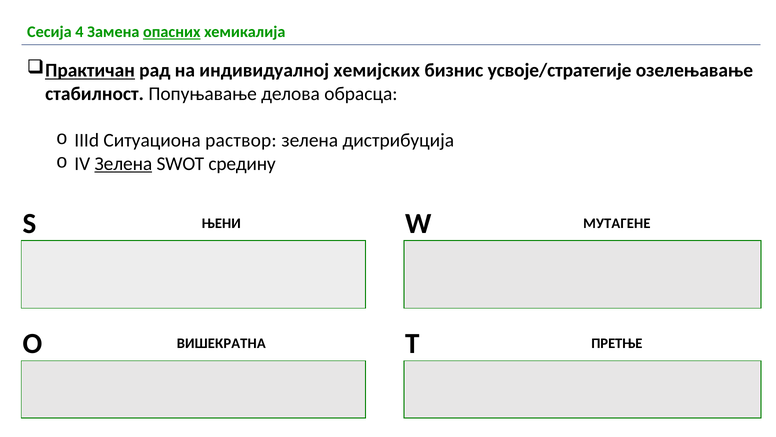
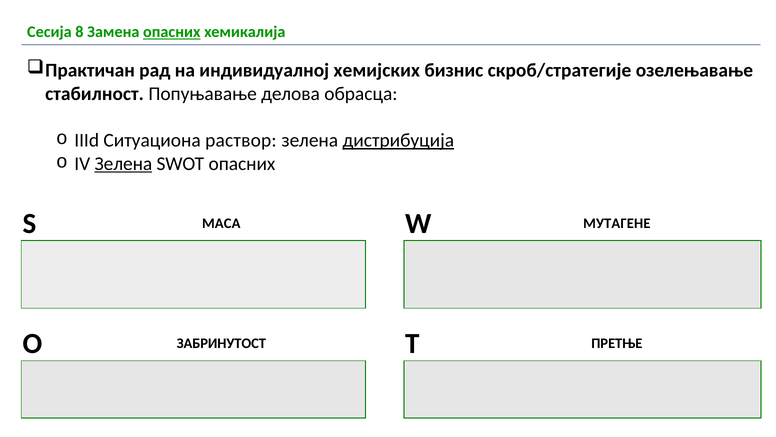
4: 4 -> 8
Практичан underline: present -> none
усвоје/стратегије: усвоје/стратегије -> скроб/стратегије
дистрибуција underline: none -> present
SWOT средину: средину -> опасних
ЊЕНИ: ЊЕНИ -> МАСА
ВИШЕКРАТНА: ВИШЕКРАТНА -> ЗАБРИНУТОСТ
